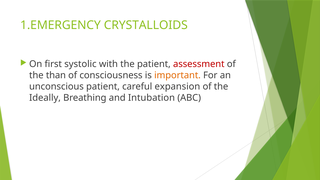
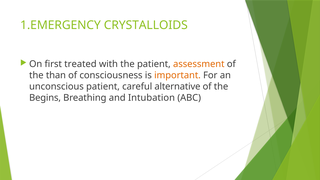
systolic: systolic -> treated
assessment colour: red -> orange
expansion: expansion -> alternative
Ideally: Ideally -> Begins
